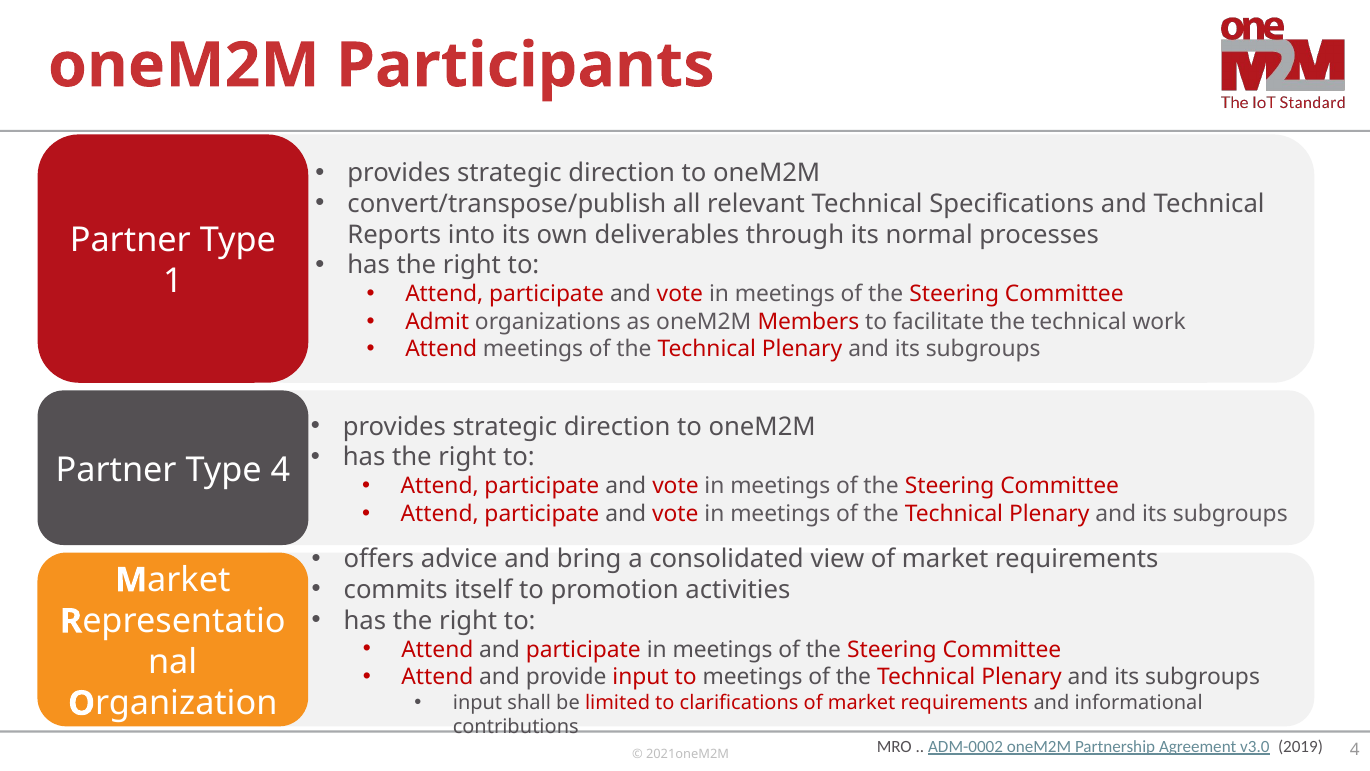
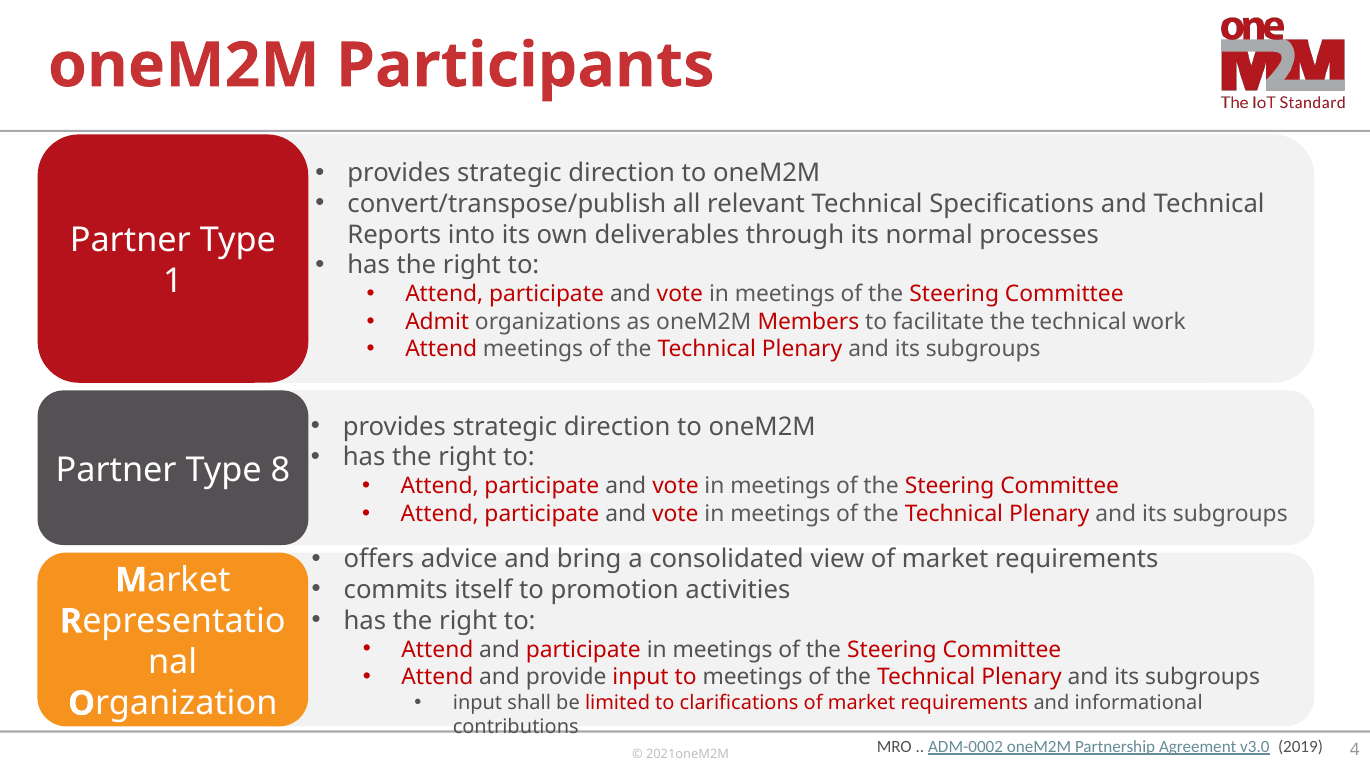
Type 4: 4 -> 8
